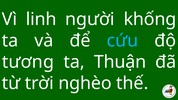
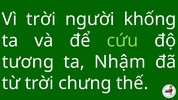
Vì linh: linh -> trời
cứu colour: light blue -> light green
Thuận: Thuận -> Nhậm
nghèo: nghèo -> chưng
